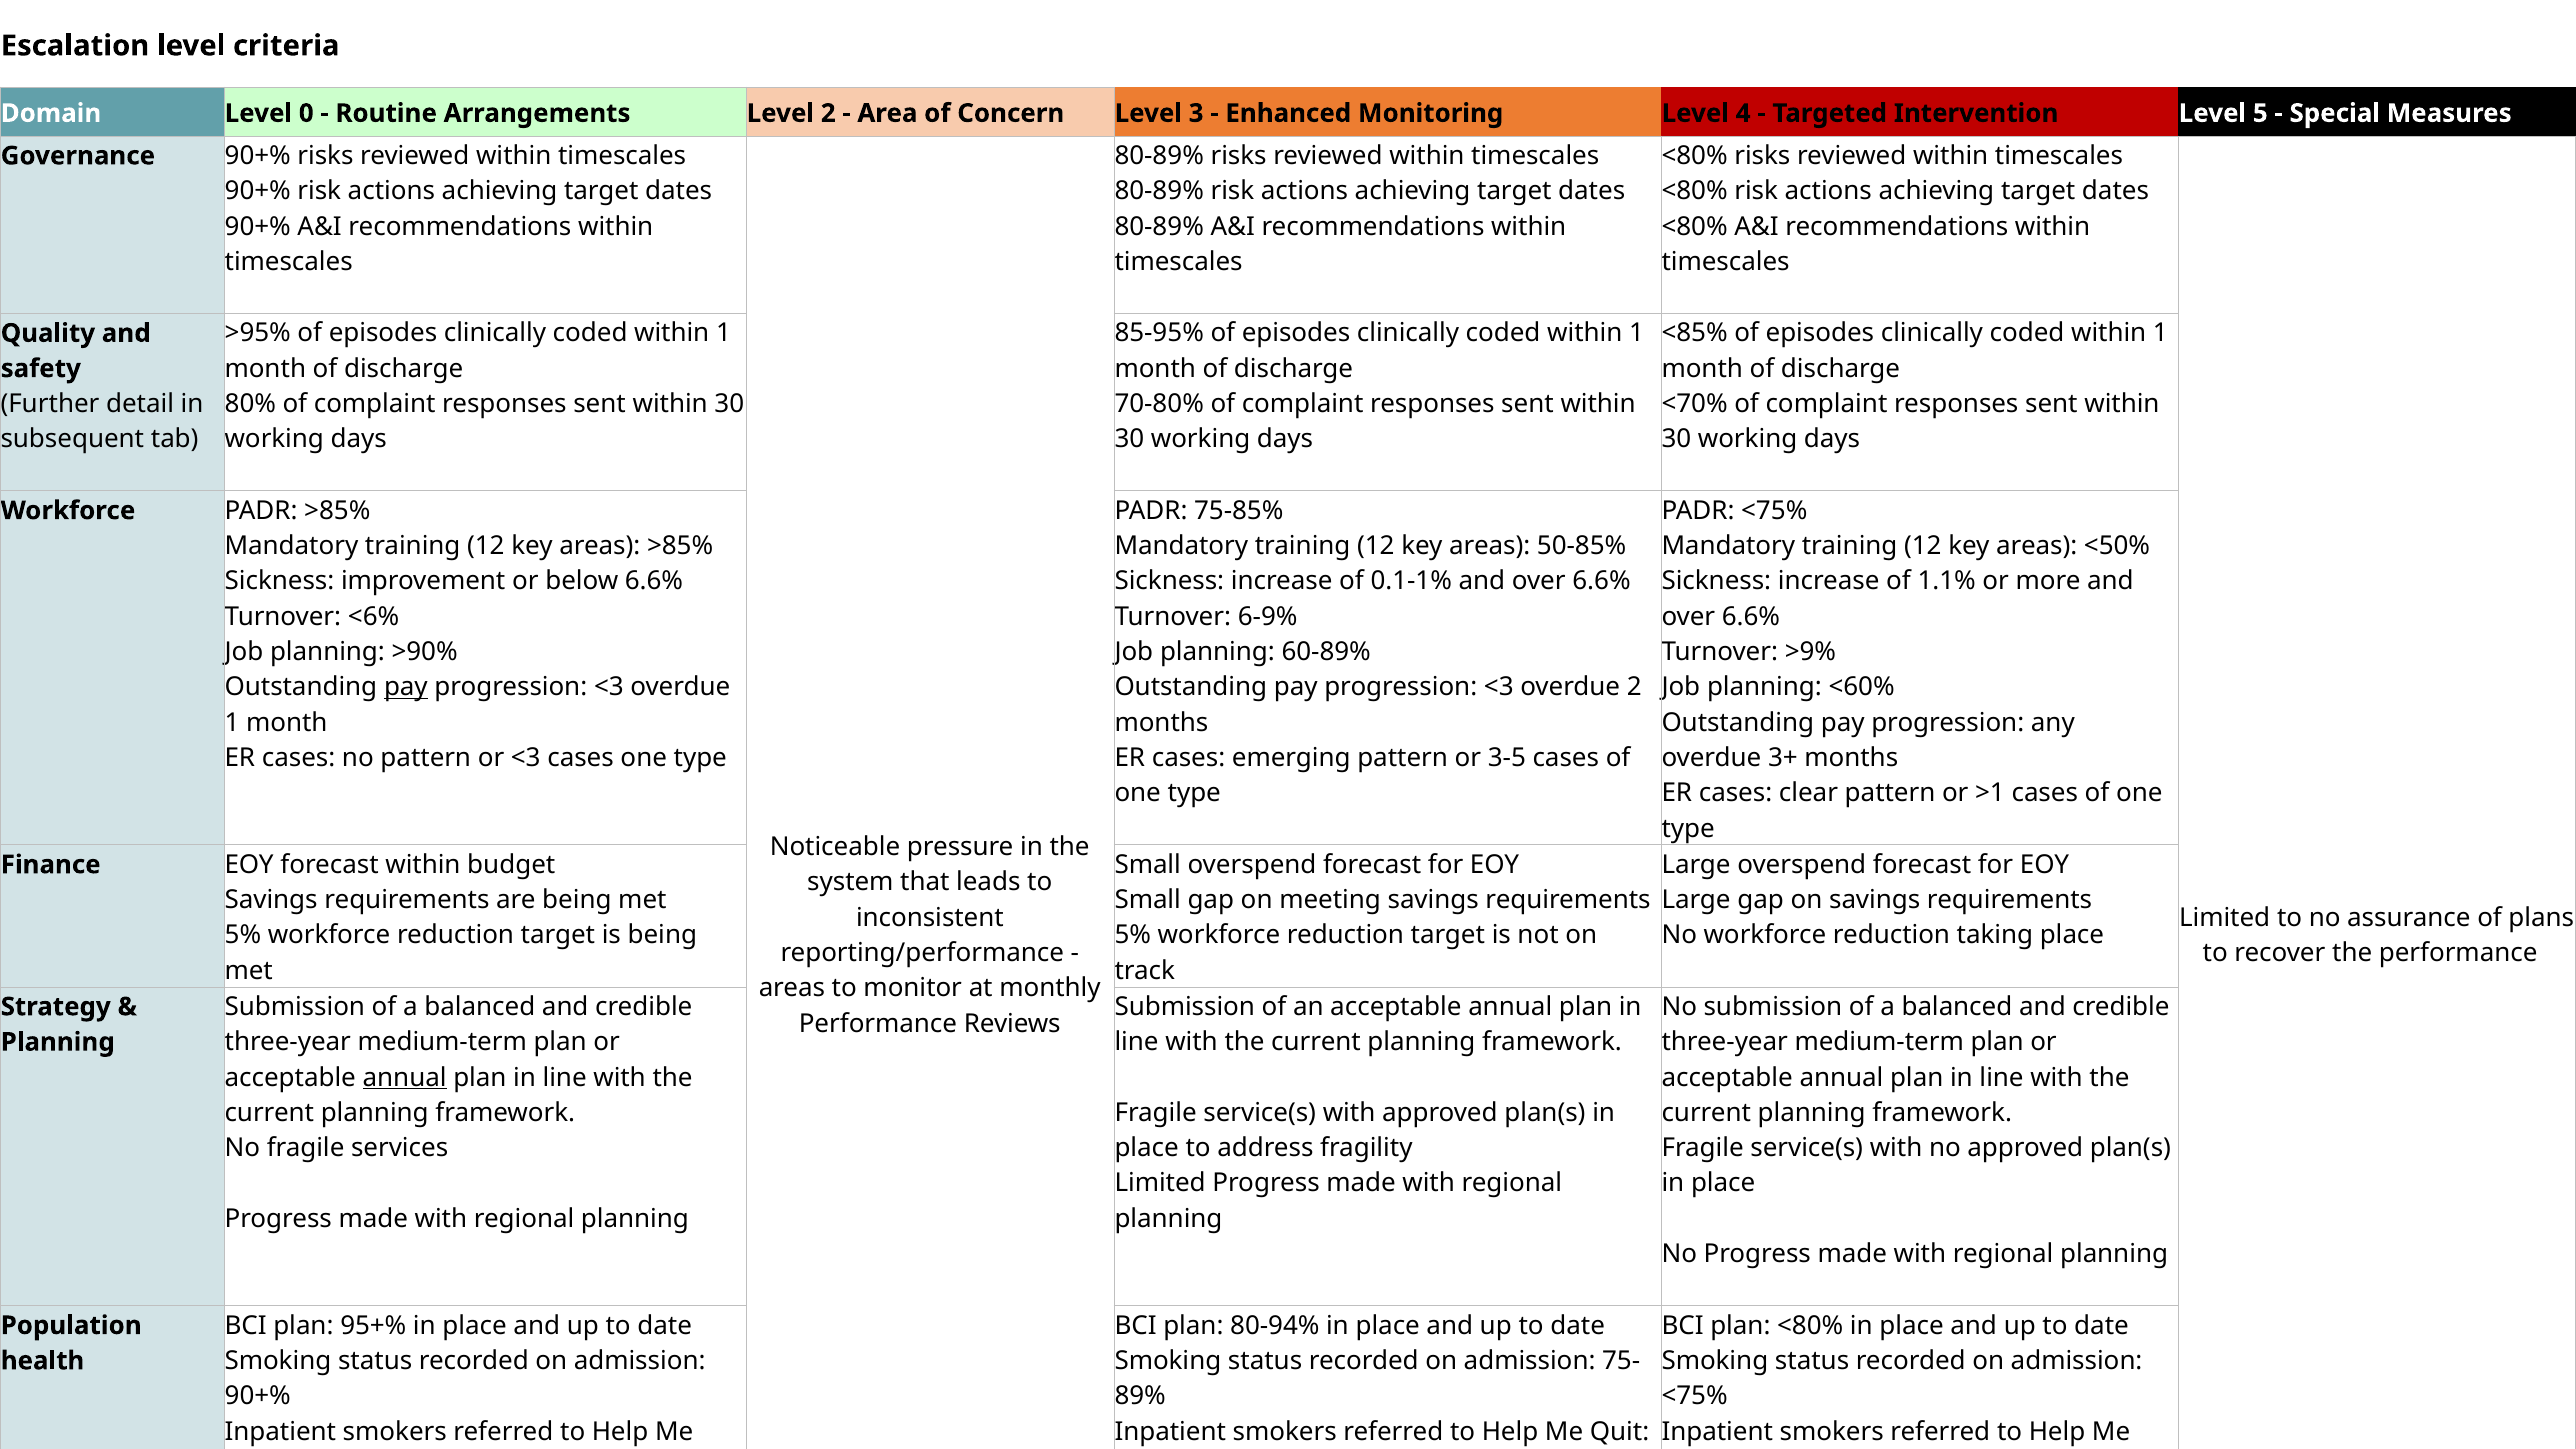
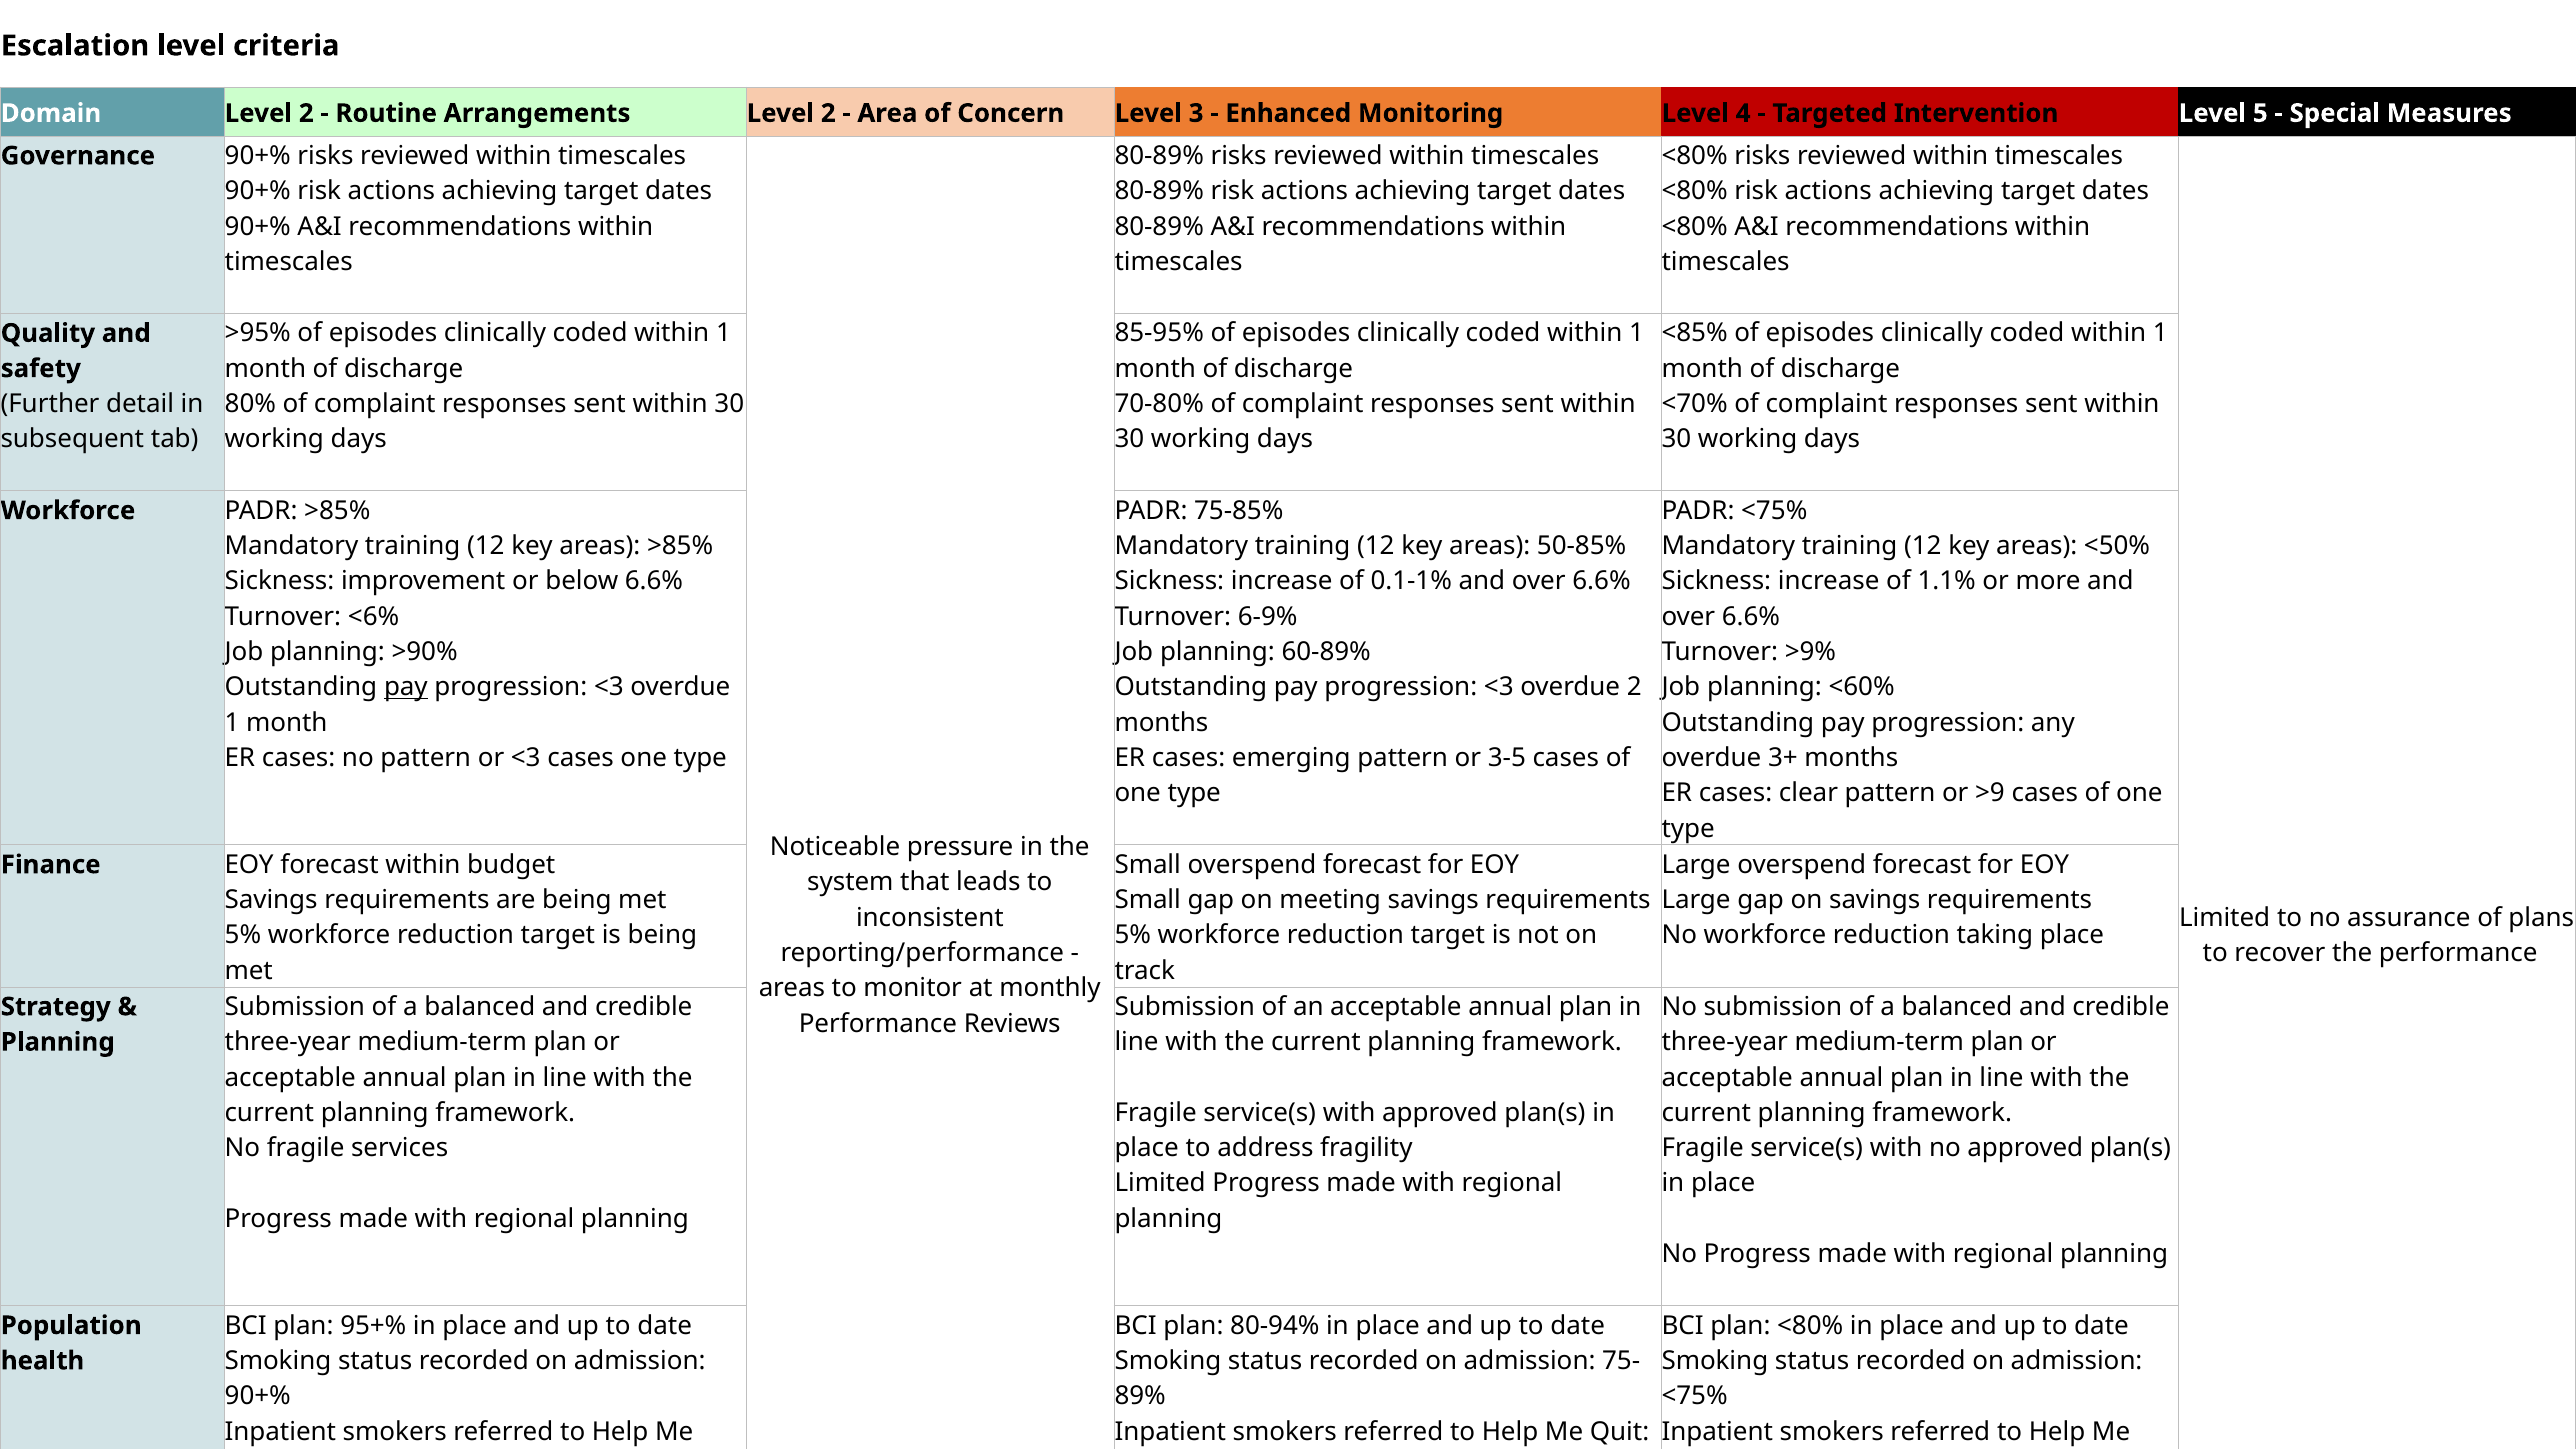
Domain Level 0: 0 -> 2
>1: >1 -> >9
annual at (405, 1077) underline: present -> none
